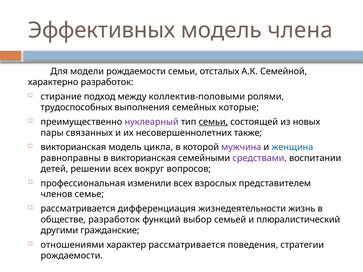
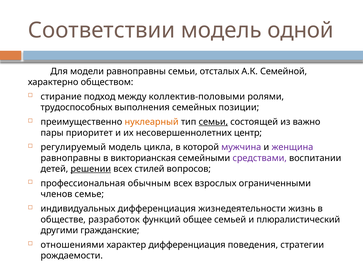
Эффективных: Эффективных -> Соответствии
члена: члена -> одной
модели рождаемости: рождаемости -> равноправны
характерно разработок: разработок -> обществом
которые: которые -> позиции
нуклеарный colour: purple -> orange
новых: новых -> важно
связанных: связанных -> приоритет
также: также -> центр
викторианская at (73, 147): викторианская -> регулируемый
женщина colour: blue -> purple
решении underline: none -> present
вокруг: вокруг -> стилей
изменили: изменили -> обычным
представителем: представителем -> ограниченными
рассматривается at (78, 209): рассматривается -> индивидуальных
выбор: выбор -> общее
характер рассматривается: рассматривается -> дифференциация
